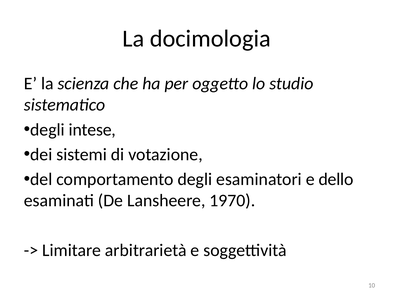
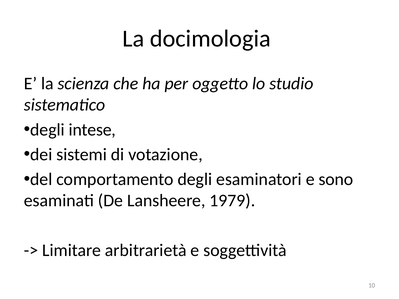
dello: dello -> sono
1970: 1970 -> 1979
